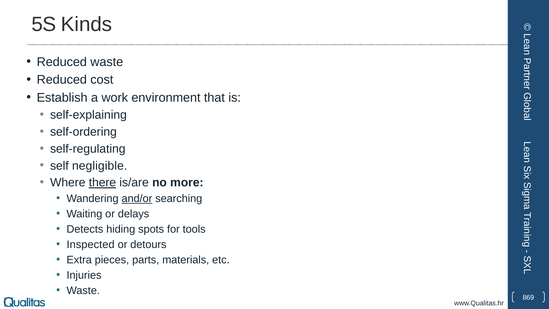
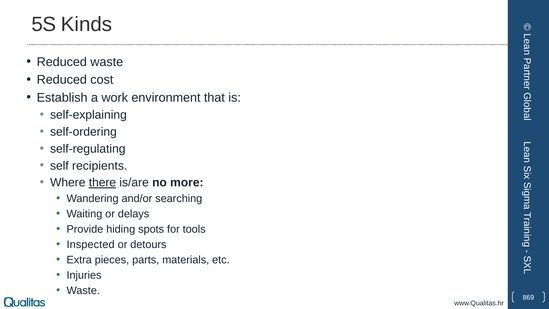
negligible: negligible -> recipients
and/or underline: present -> none
Detects: Detects -> Provide
